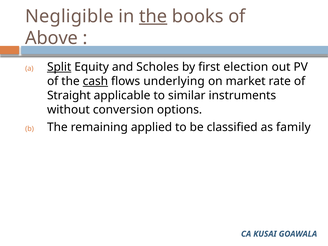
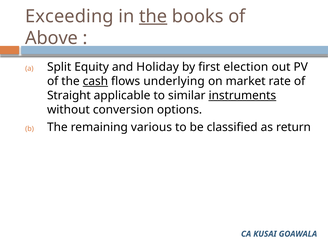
Negligible: Negligible -> Exceeding
Split underline: present -> none
Scholes: Scholes -> Holiday
instruments underline: none -> present
applied: applied -> various
family: family -> return
